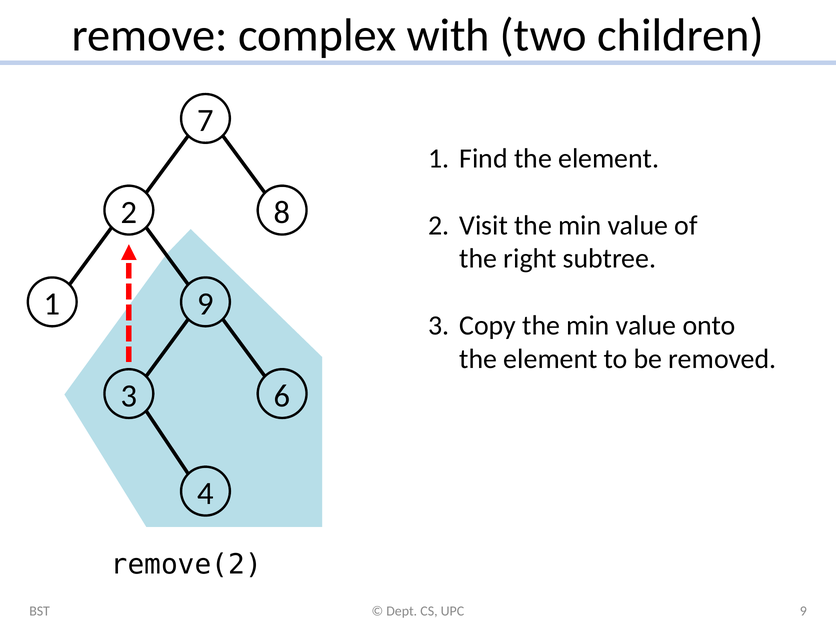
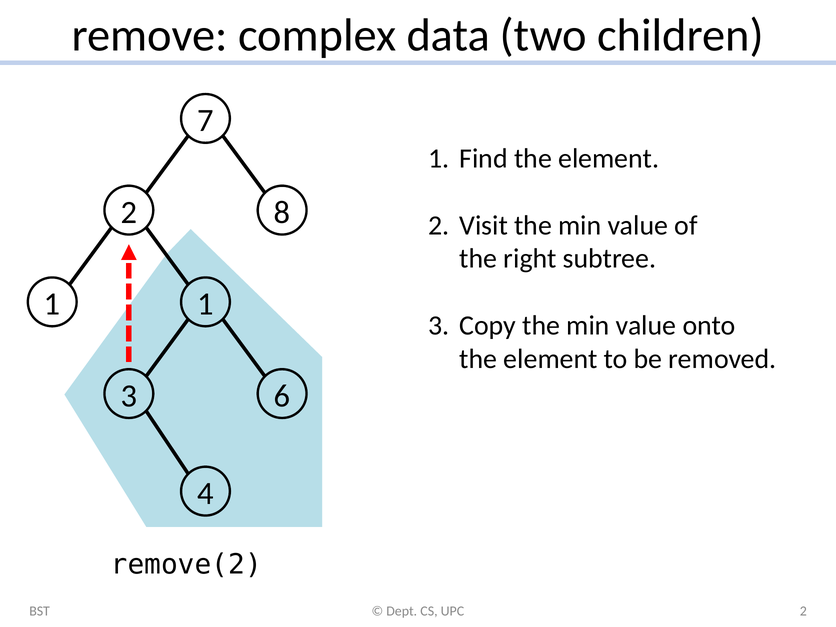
with: with -> data
1 9: 9 -> 1
UPC 9: 9 -> 2
